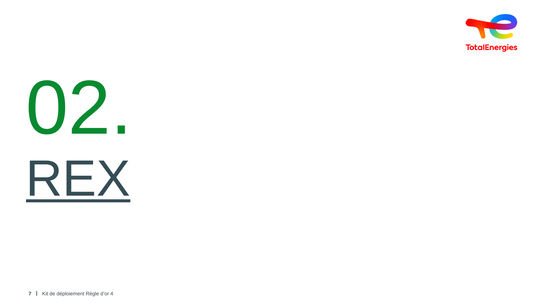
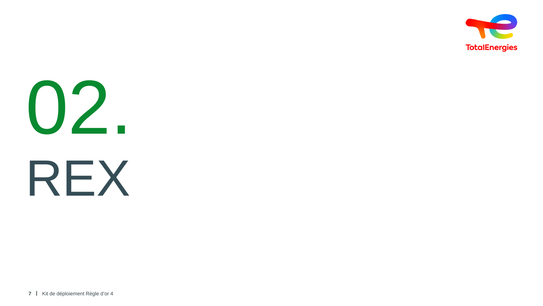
REX underline: present -> none
